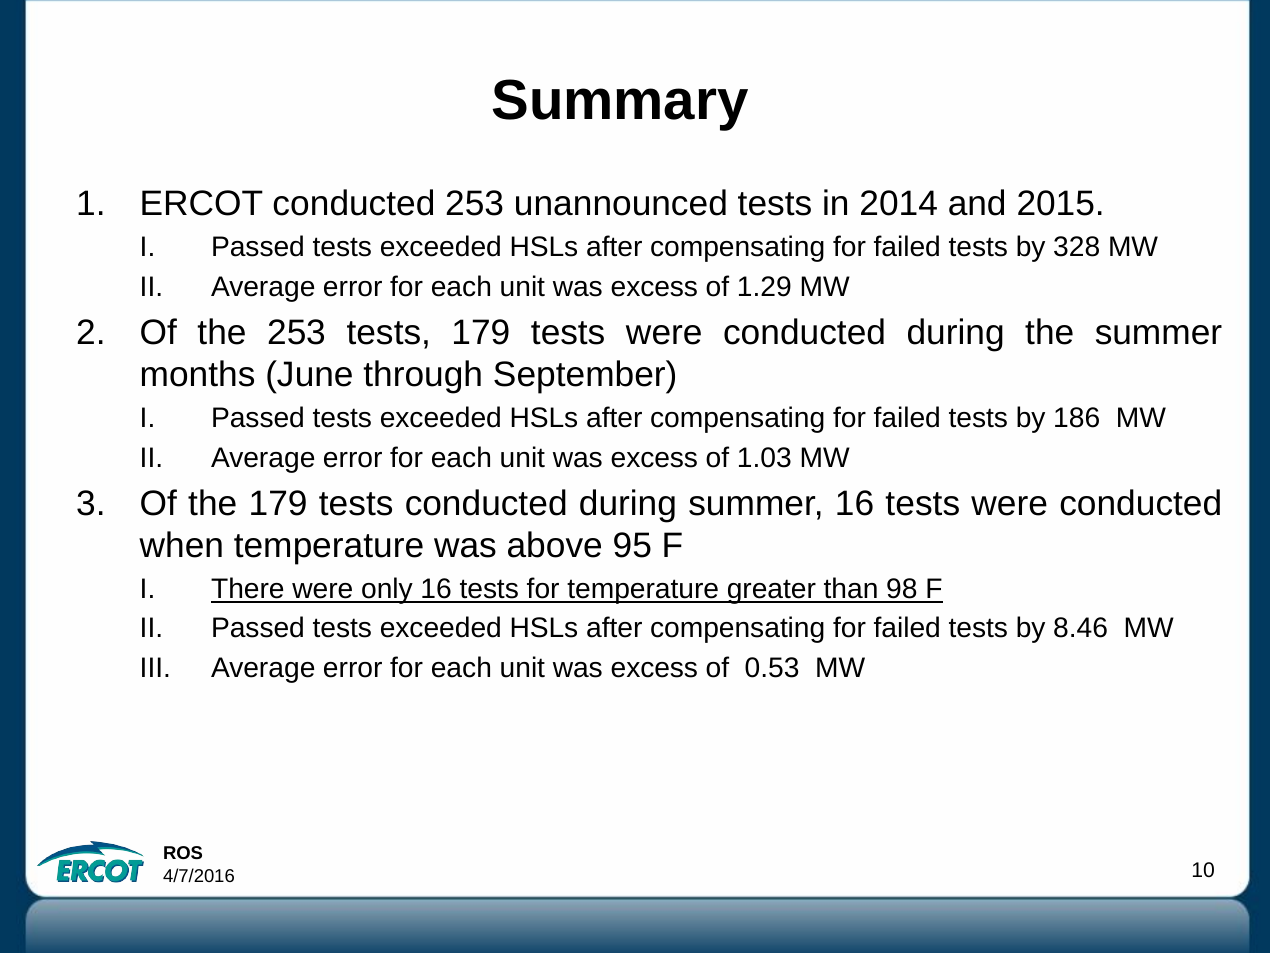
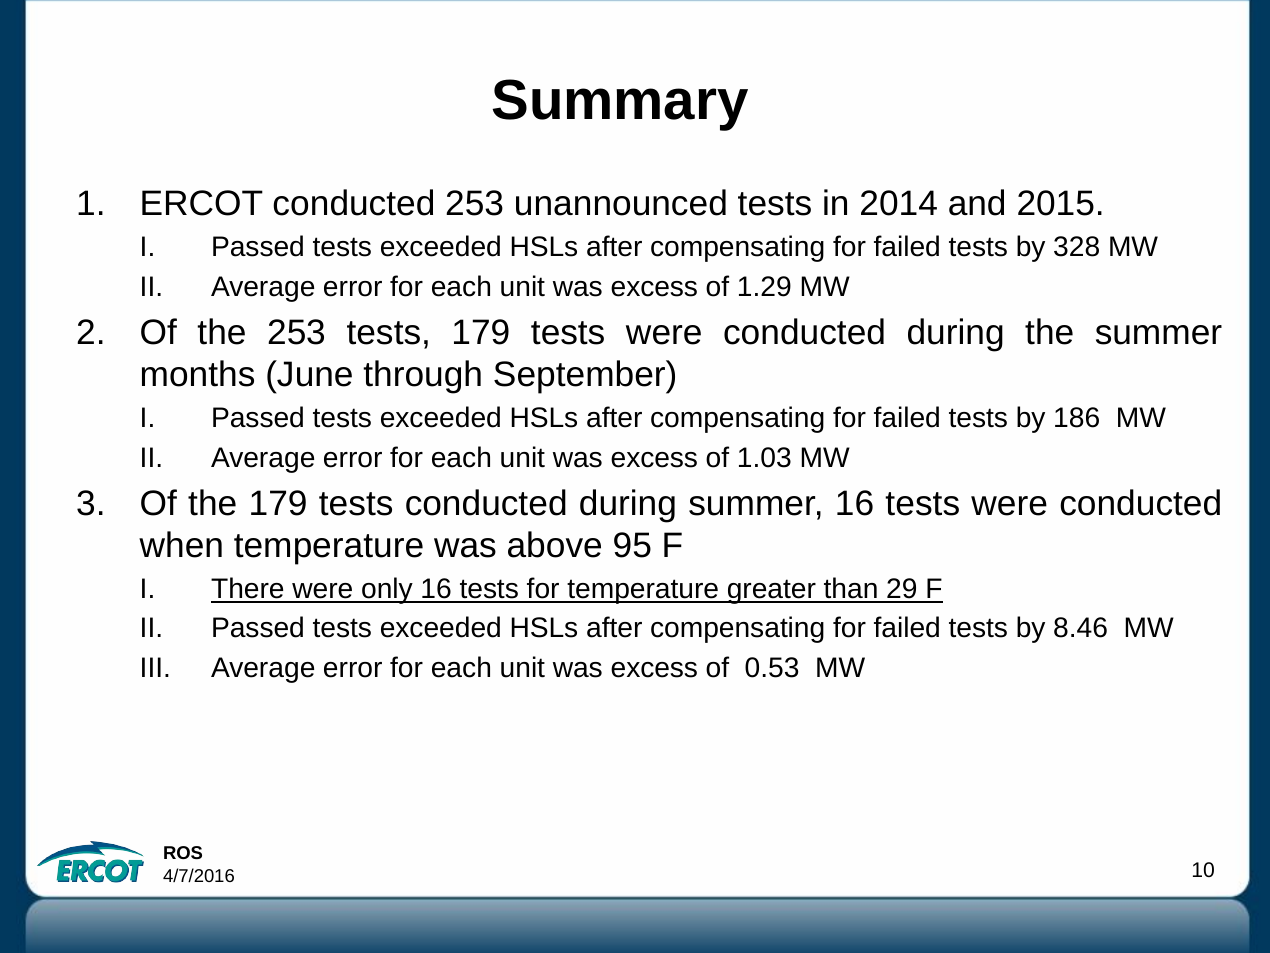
98: 98 -> 29
